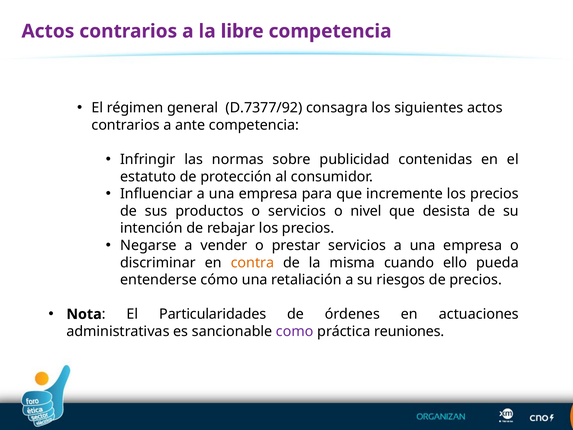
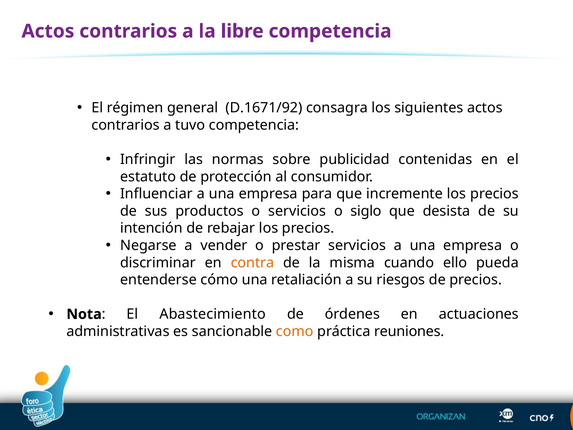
D.7377/92: D.7377/92 -> D.1671/92
ante: ante -> tuvo
nivel: nivel -> siglo
Particularidades: Particularidades -> Abastecimiento
como colour: purple -> orange
